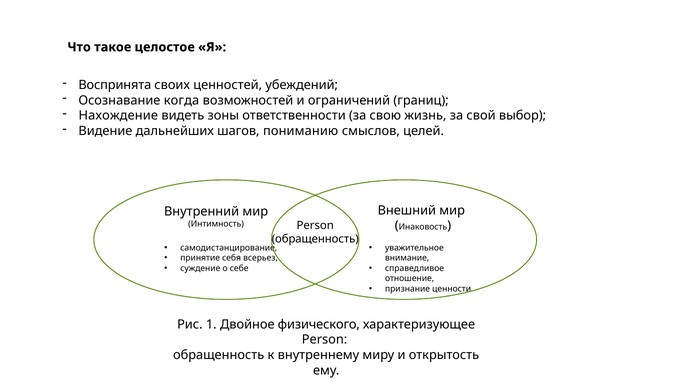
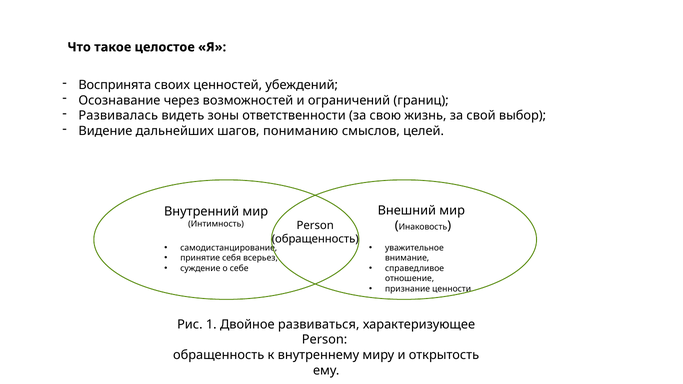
когда: когда -> через
Нахождение: Нахождение -> Развивалась
физического: физического -> развиваться
